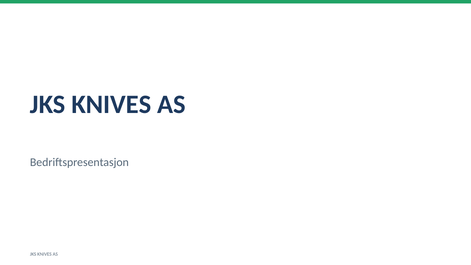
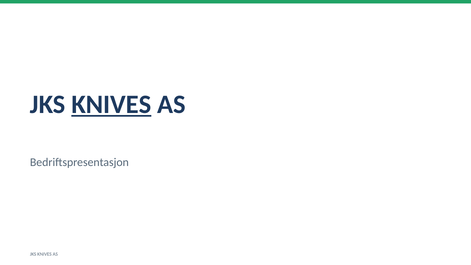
KNIVES at (111, 104) underline: none -> present
